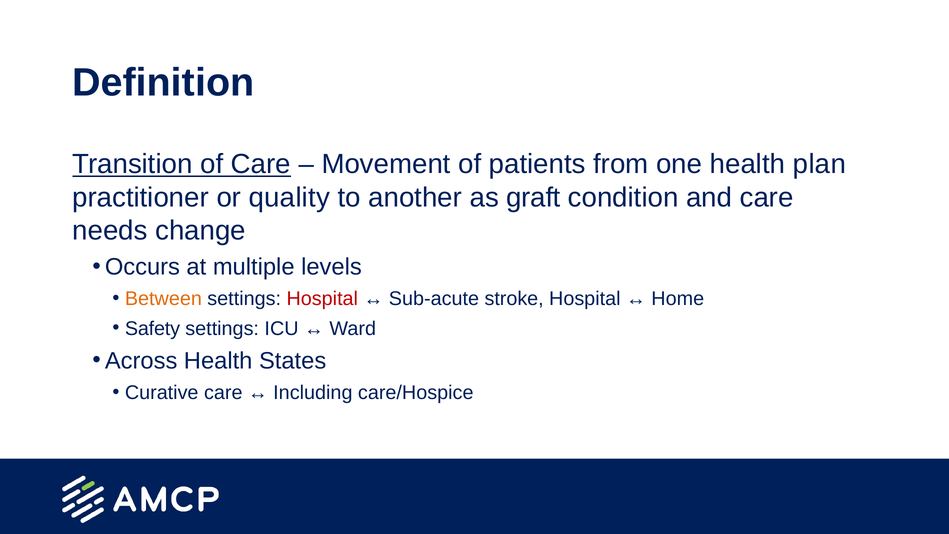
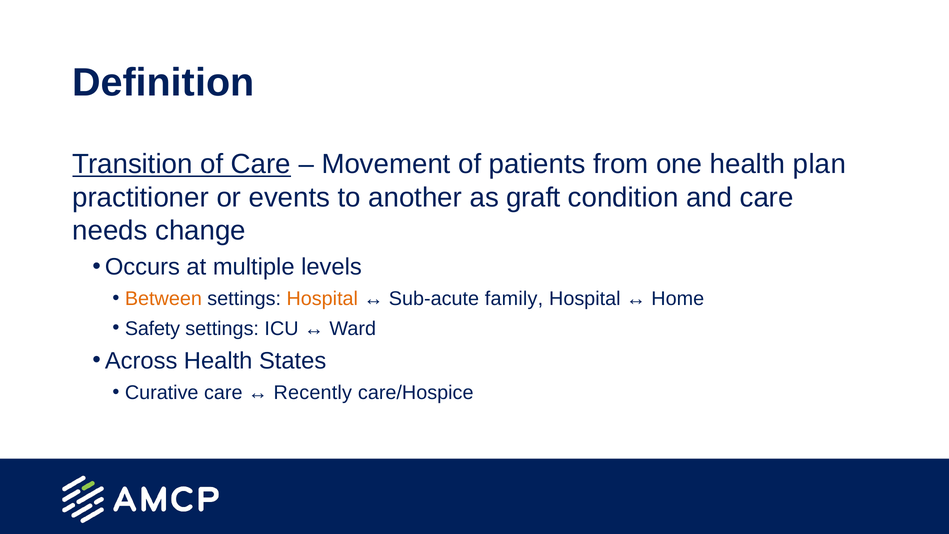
quality: quality -> events
Hospital at (322, 299) colour: red -> orange
stroke: stroke -> family
Including: Including -> Recently
